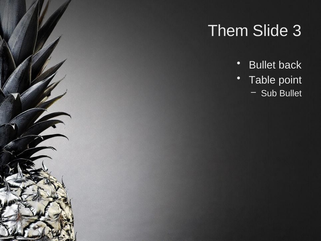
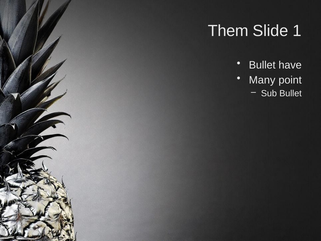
3: 3 -> 1
back: back -> have
Table: Table -> Many
